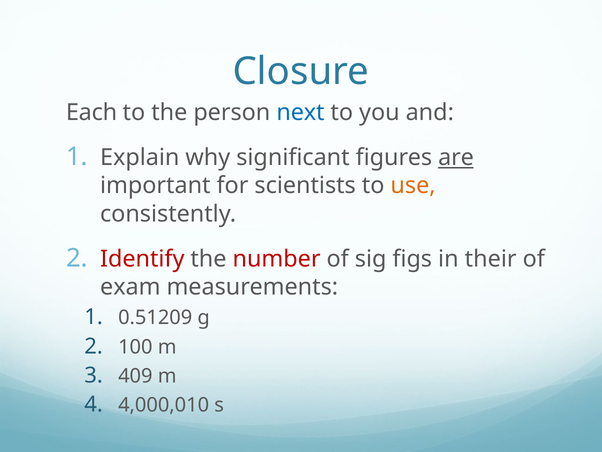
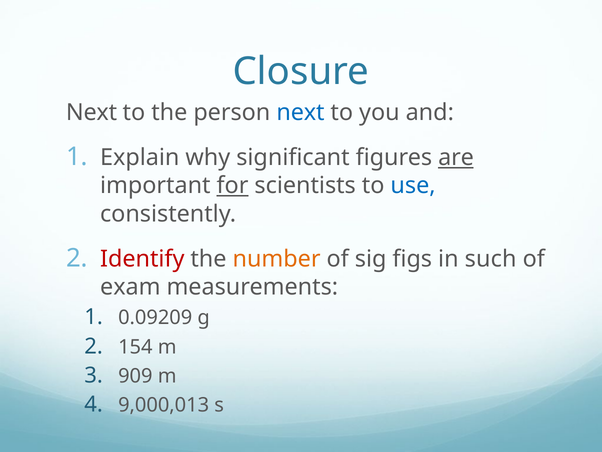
Each at (92, 113): Each -> Next
for underline: none -> present
use colour: orange -> blue
number colour: red -> orange
their: their -> such
0.51209: 0.51209 -> 0.09209
100: 100 -> 154
409: 409 -> 909
4,000,010: 4,000,010 -> 9,000,013
